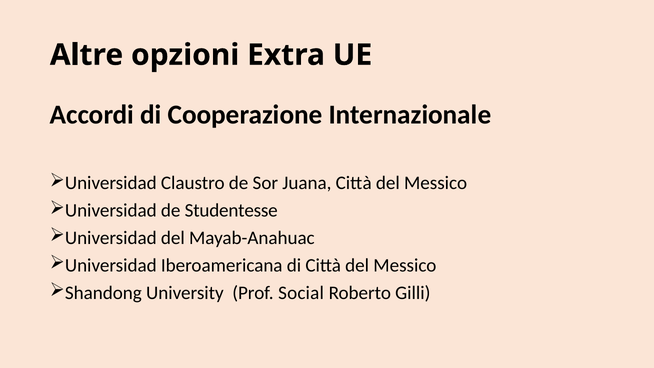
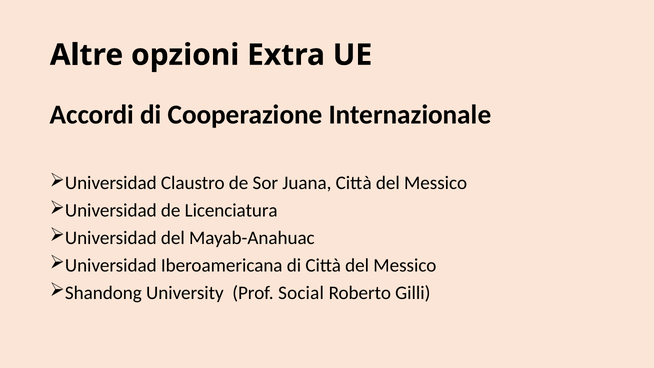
Studentesse: Studentesse -> Licenciatura
